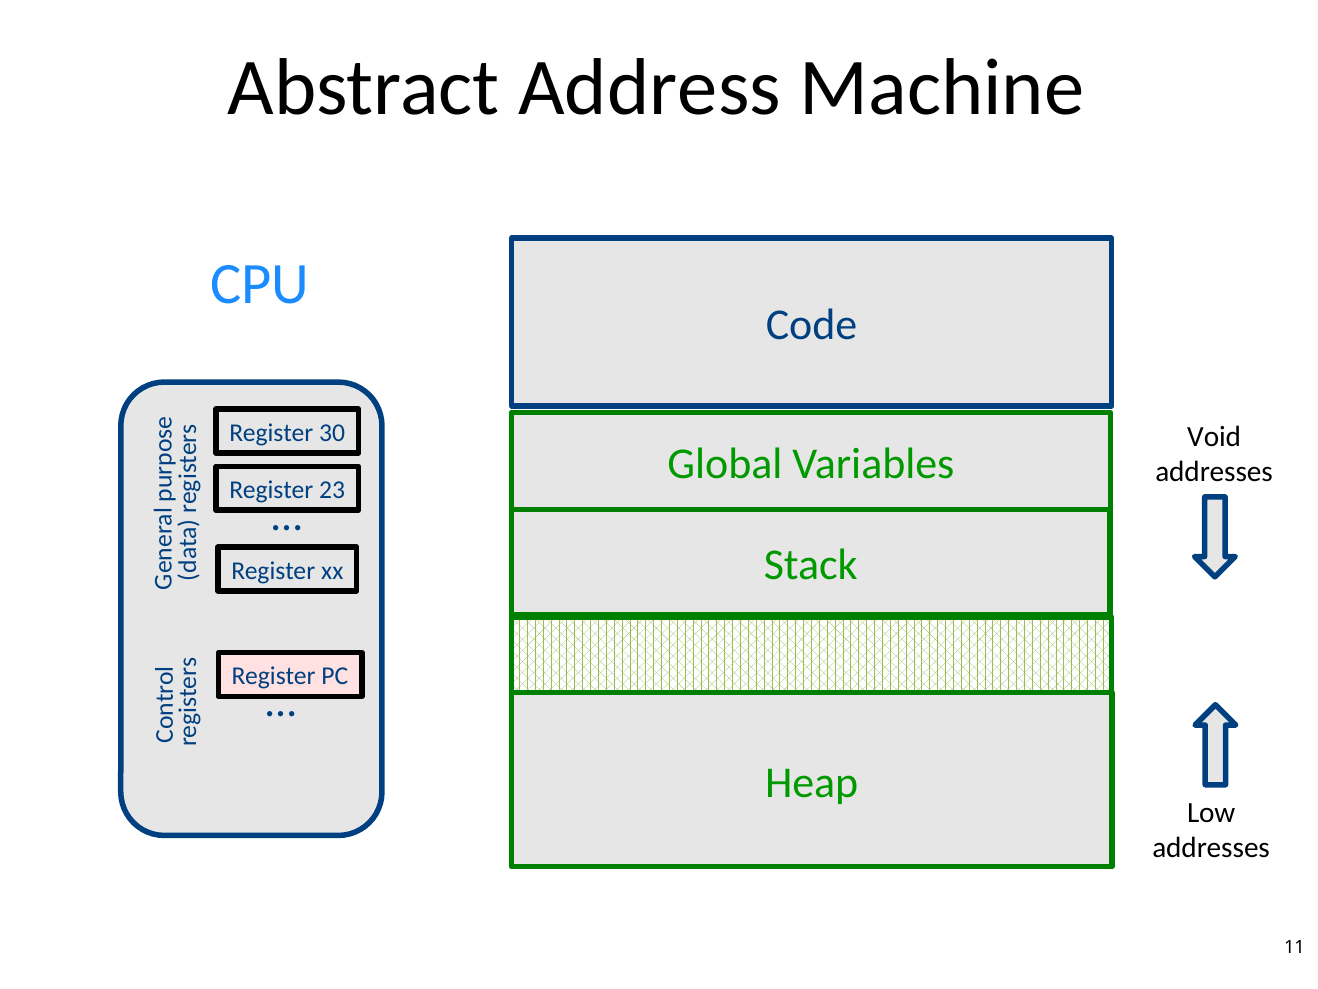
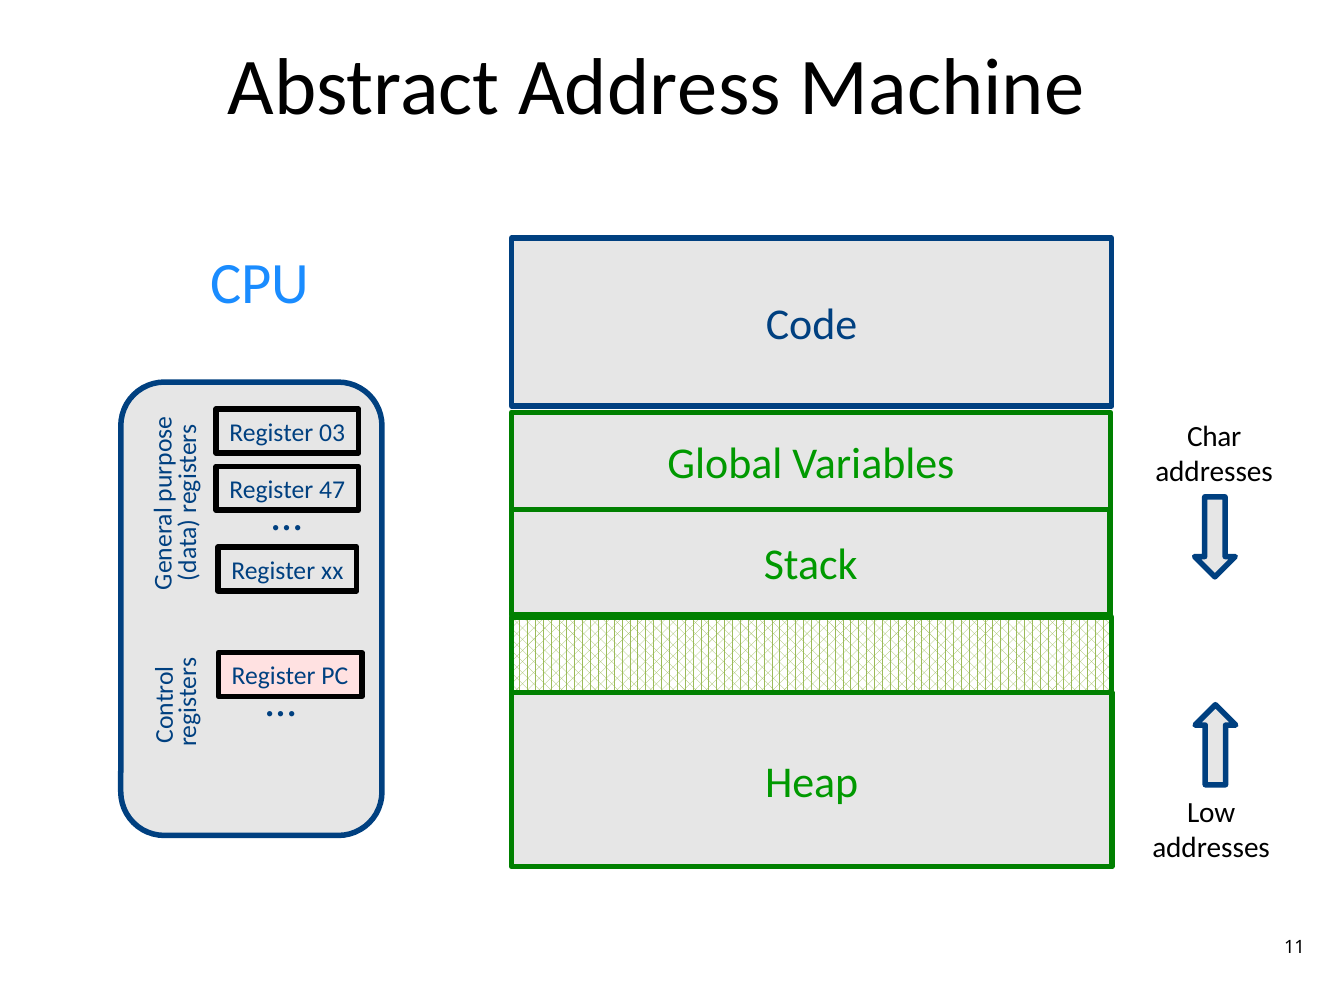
30: 30 -> 03
Void: Void -> Char
23: 23 -> 47
